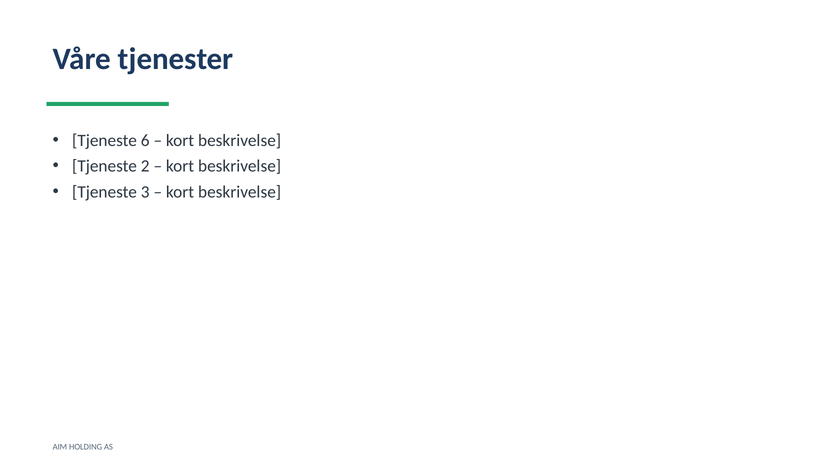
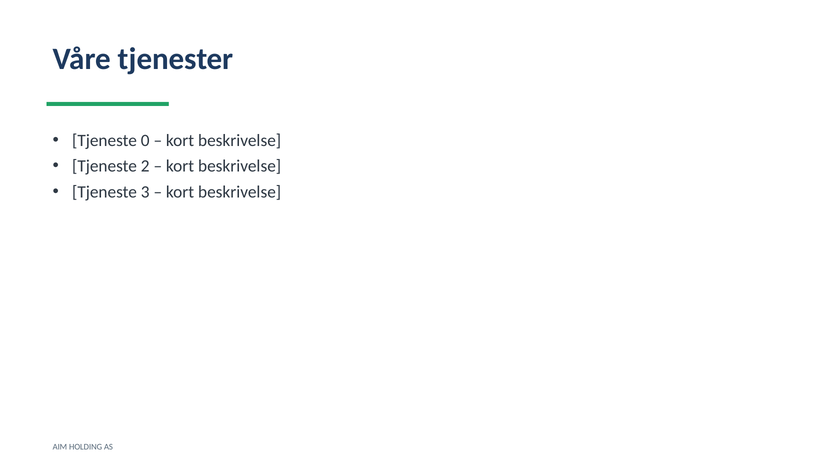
6: 6 -> 0
